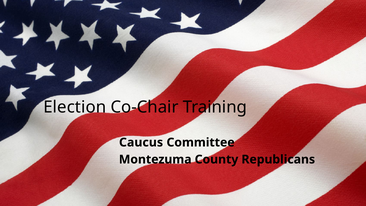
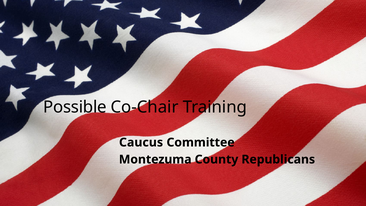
Election: Election -> Possible
